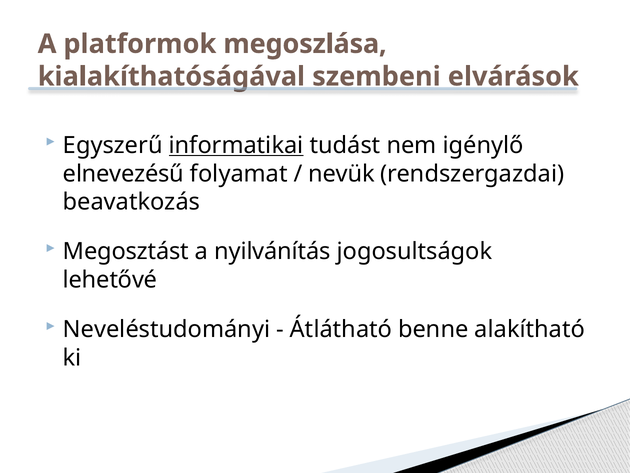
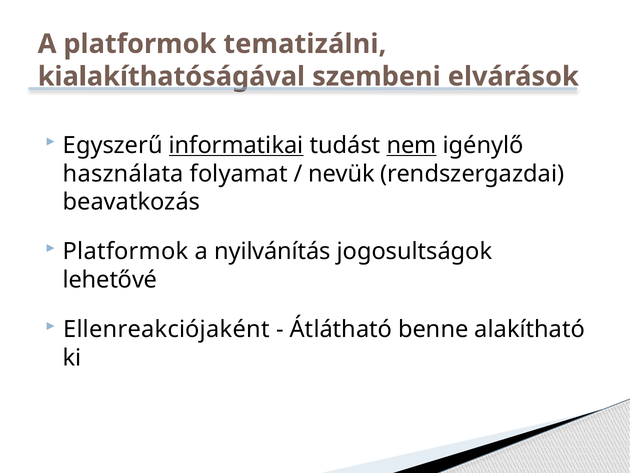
megoszlása: megoszlása -> tematizálni
nem underline: none -> present
elnevezésű: elnevezésű -> használata
Megosztást at (126, 251): Megosztást -> Platformok
Neveléstudományi: Neveléstudományi -> Ellenreakciójaként
